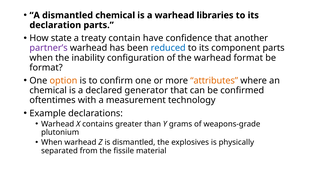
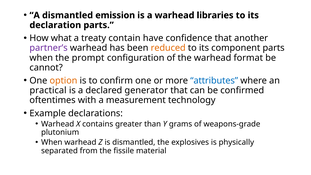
dismantled chemical: chemical -> emission
state: state -> what
reduced colour: blue -> orange
inability: inability -> prompt
format at (46, 68): format -> cannot
attributes colour: orange -> blue
chemical at (48, 90): chemical -> practical
